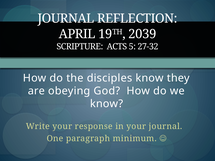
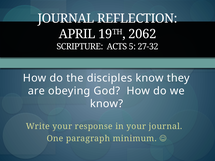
2039: 2039 -> 2062
